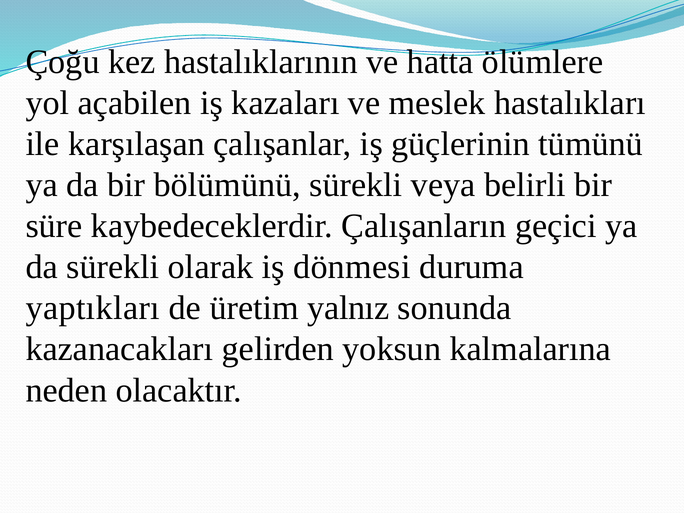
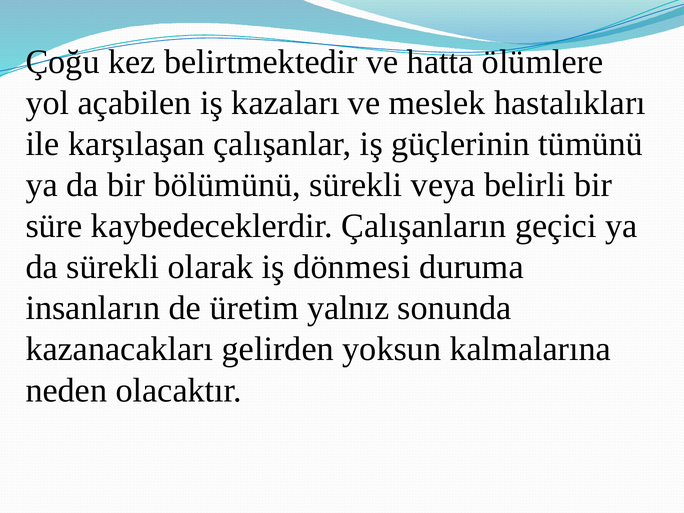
hastalıklarının: hastalıklarının -> belirtmektedir
yaptıkları: yaptıkları -> insanların
